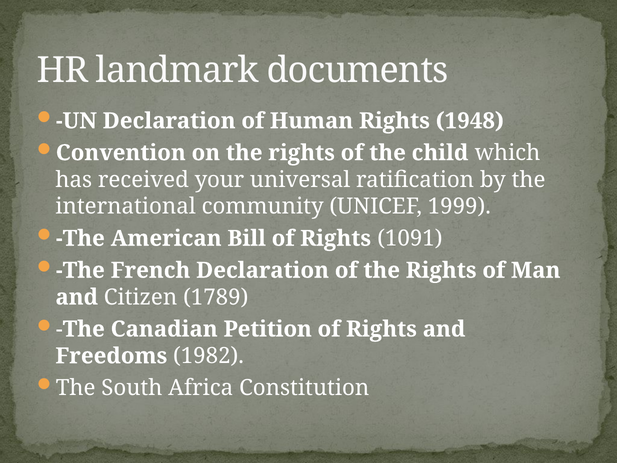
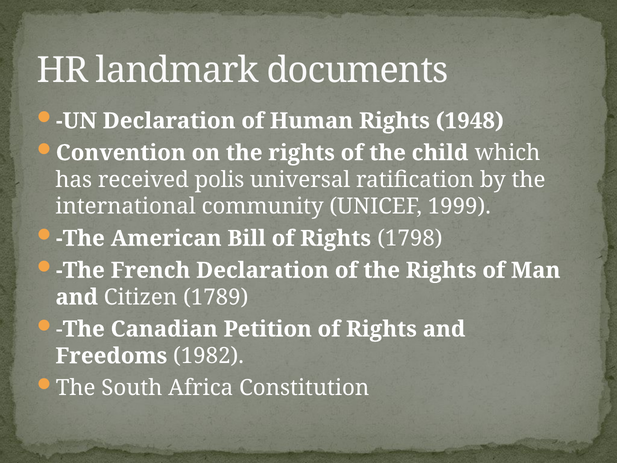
your: your -> polis
1091: 1091 -> 1798
